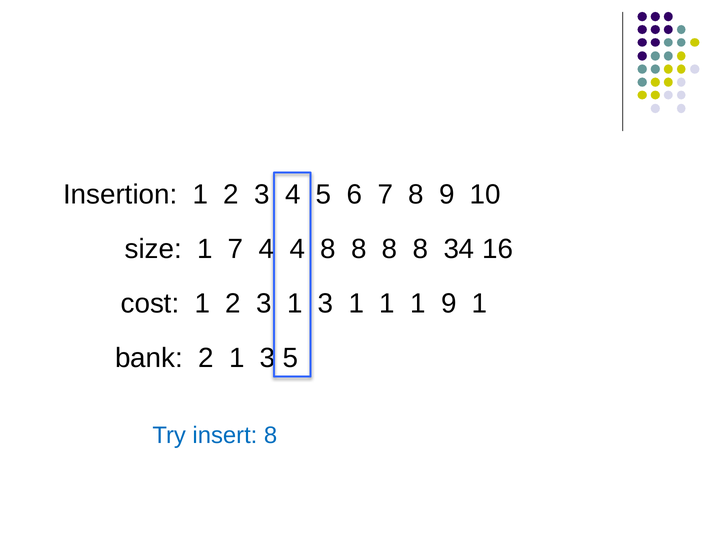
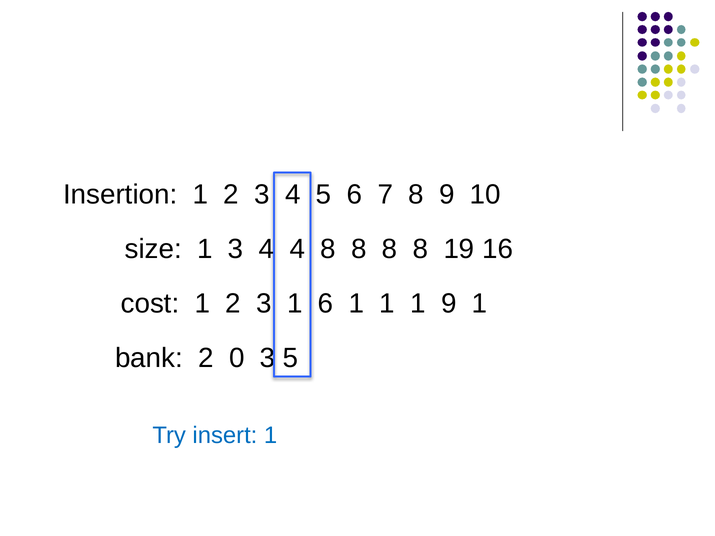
1 7: 7 -> 3
34: 34 -> 19
3 at (326, 304): 3 -> 6
2 1: 1 -> 0
insert 8: 8 -> 1
